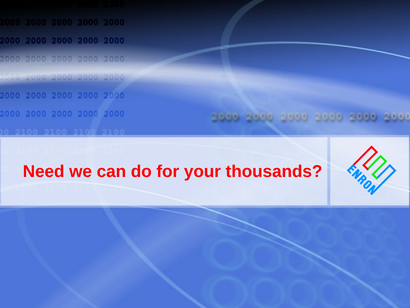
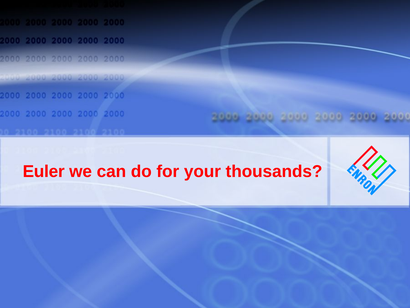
Need: Need -> Euler
